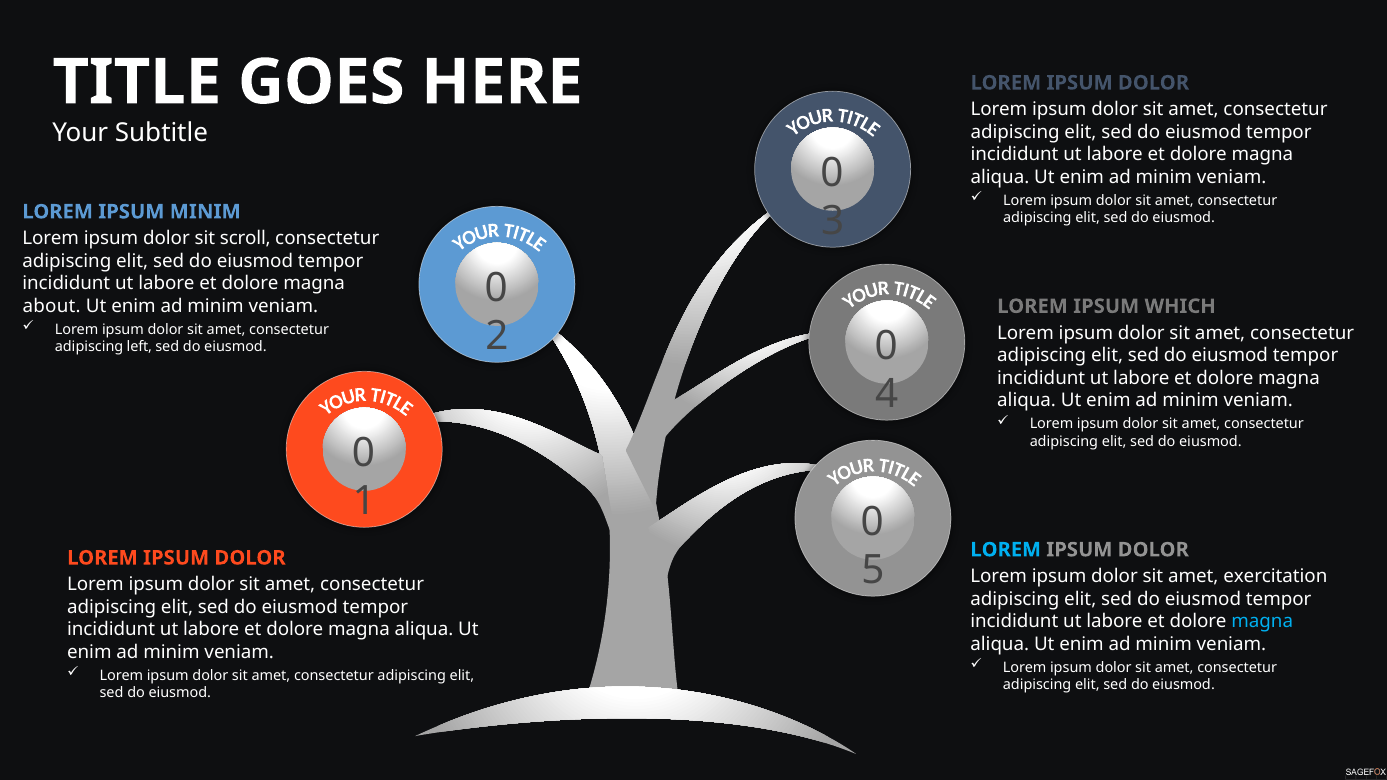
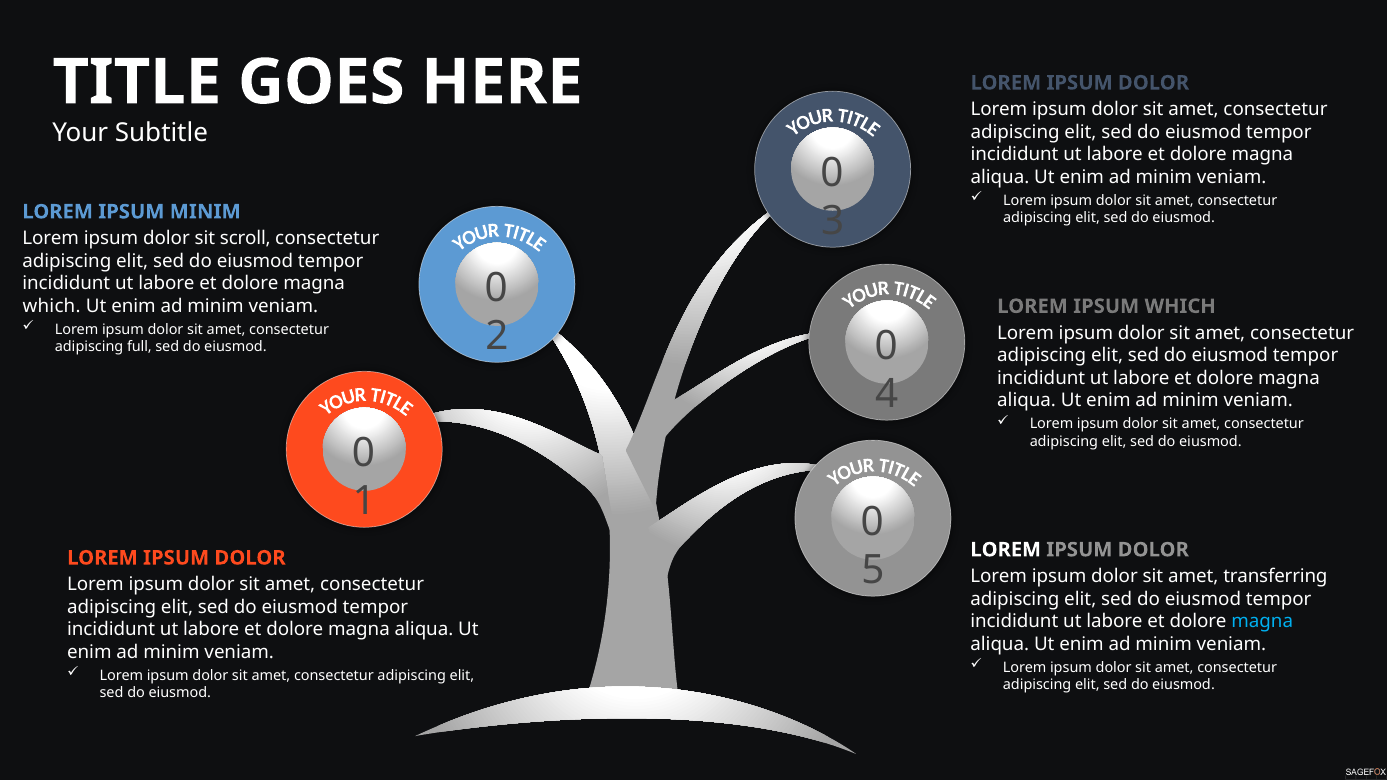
about at (52, 306): about -> which
left: left -> full
LOREM at (1006, 550) colour: light blue -> white
exercitation: exercitation -> transferring
